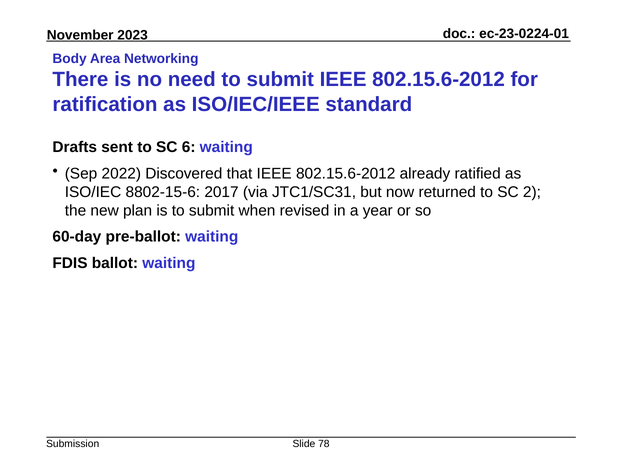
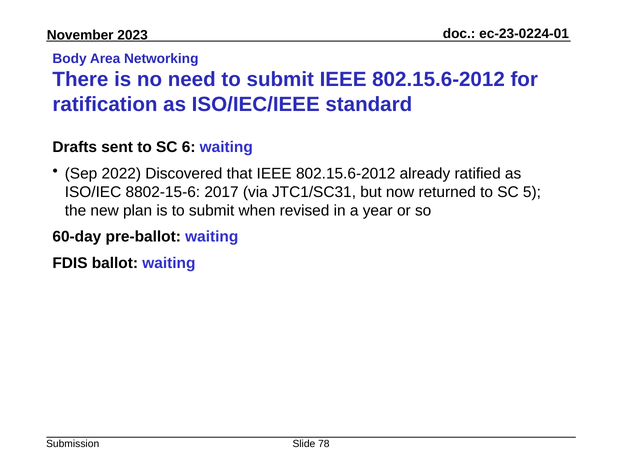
2: 2 -> 5
